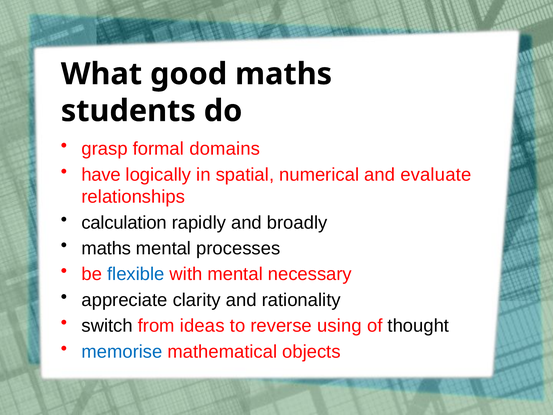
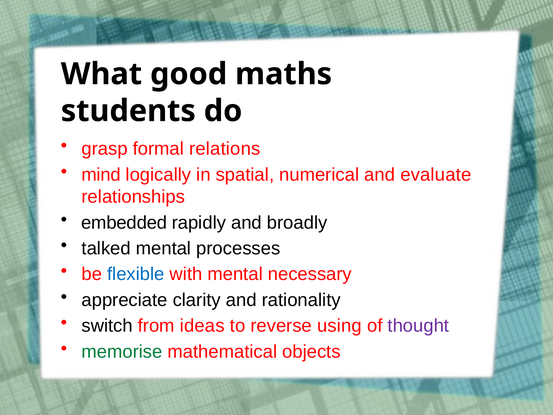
domains: domains -> relations
have: have -> mind
calculation: calculation -> embedded
maths at (106, 248): maths -> talked
thought colour: black -> purple
memorise colour: blue -> green
